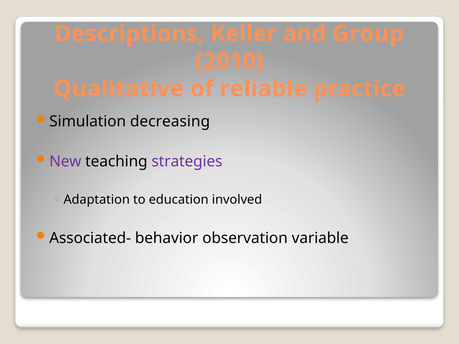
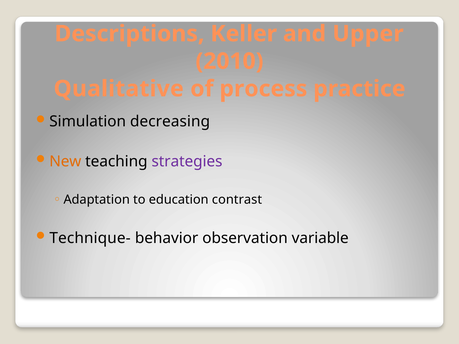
Group: Group -> Upper
reliable: reliable -> process
New colour: purple -> orange
involved: involved -> contrast
Associated-: Associated- -> Technique-
